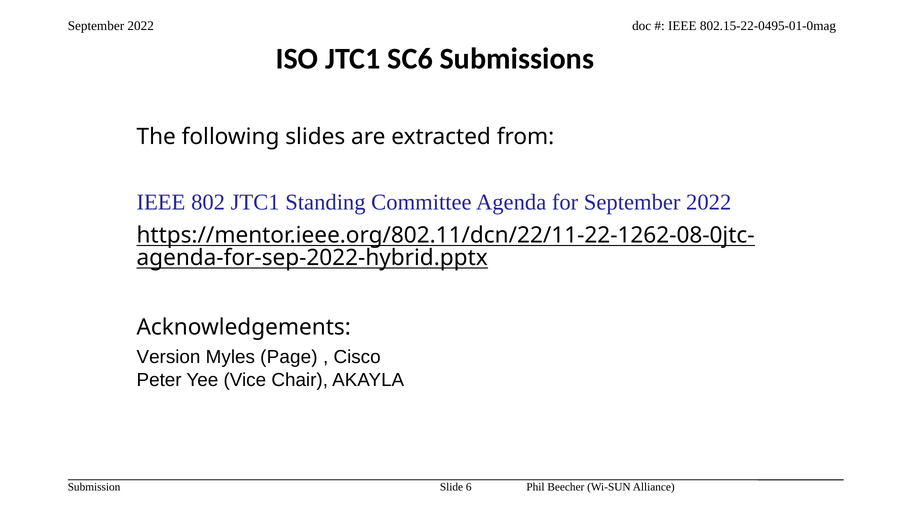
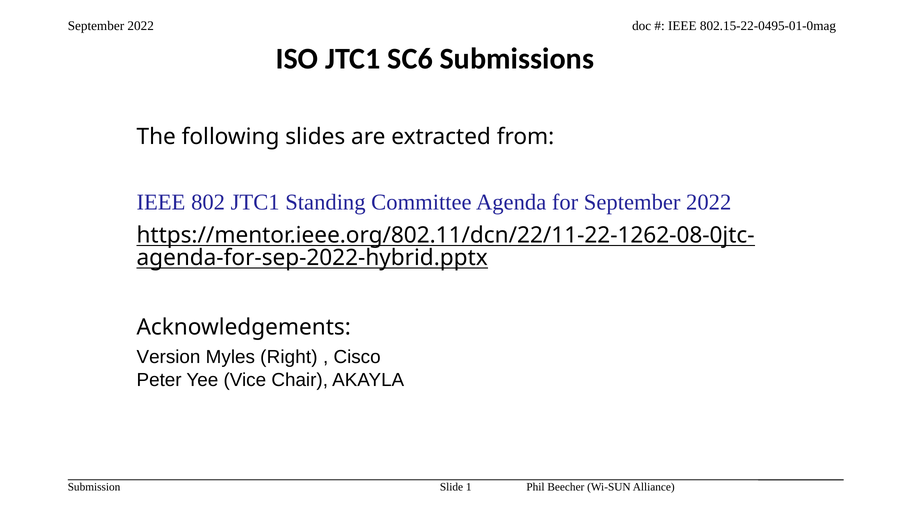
Page: Page -> Right
6: 6 -> 1
